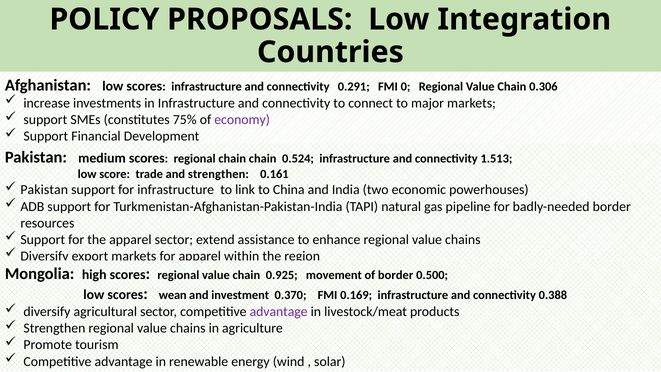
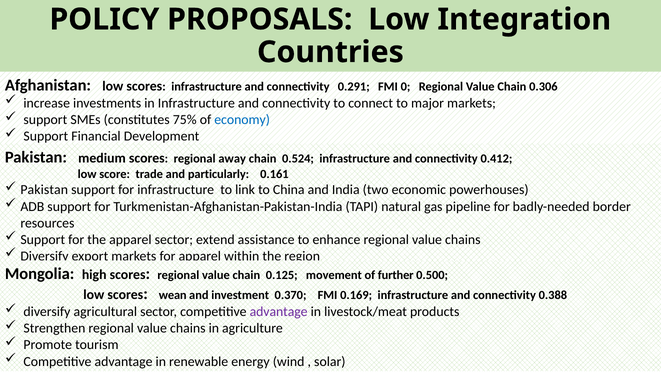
economy colour: purple -> blue
regional chain: chain -> away
1.513: 1.513 -> 0.412
and strengthen: strengthen -> particularly
0.925: 0.925 -> 0.125
of border: border -> further
